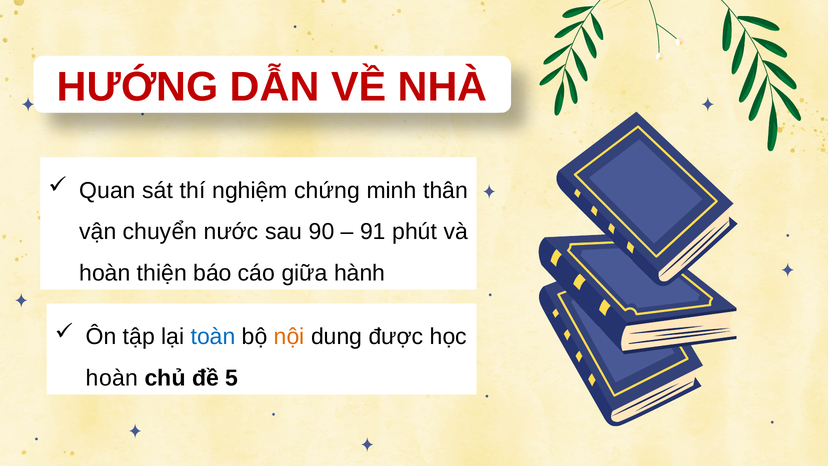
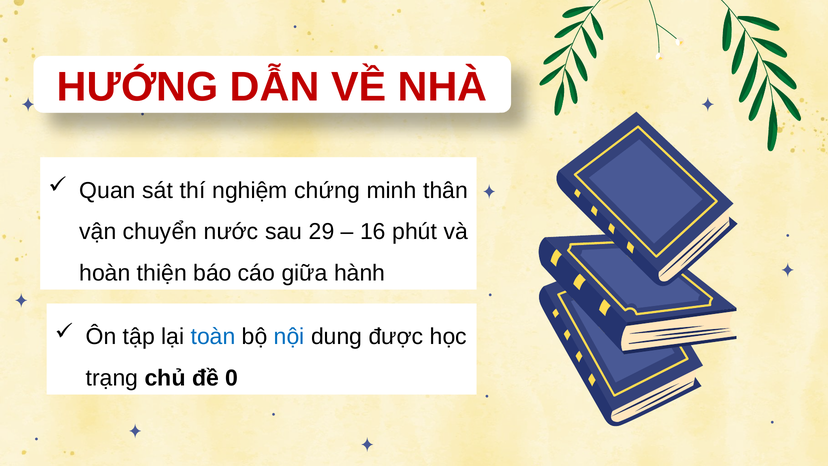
90: 90 -> 29
91: 91 -> 16
nội colour: orange -> blue
hoàn at (112, 378): hoàn -> trạng
5: 5 -> 0
